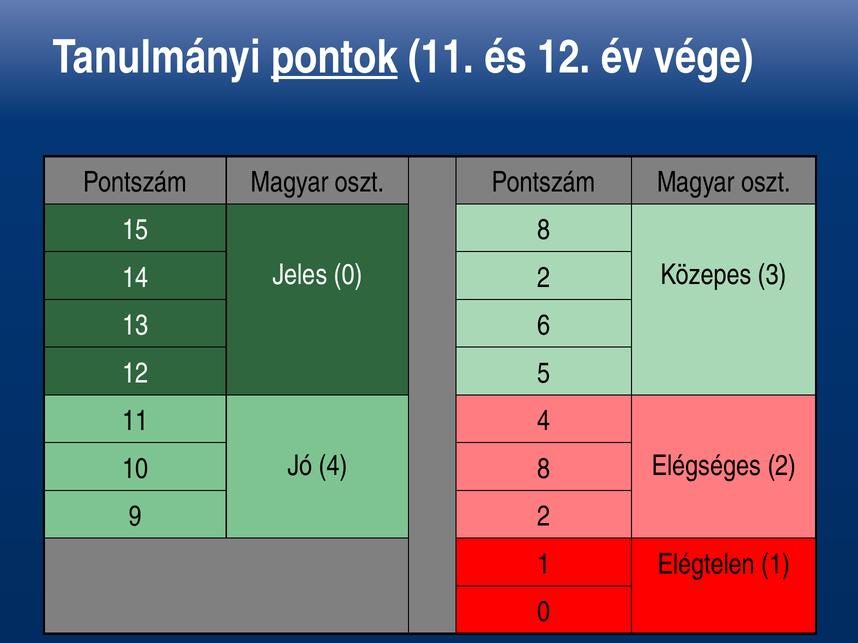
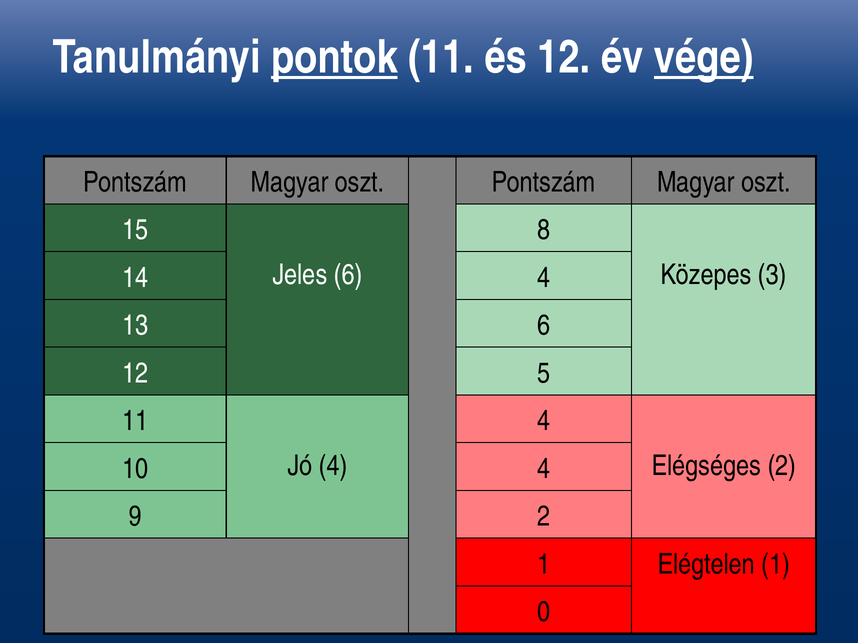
vége underline: none -> present
Jeles 0: 0 -> 6
14 2: 2 -> 4
10 8: 8 -> 4
